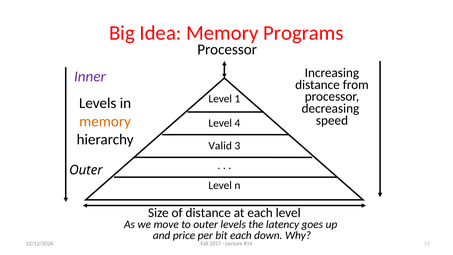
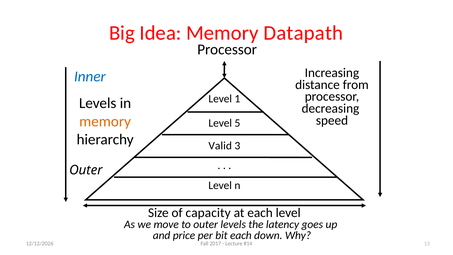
Programs: Programs -> Datapath
Inner colour: purple -> blue
4: 4 -> 5
of distance: distance -> capacity
